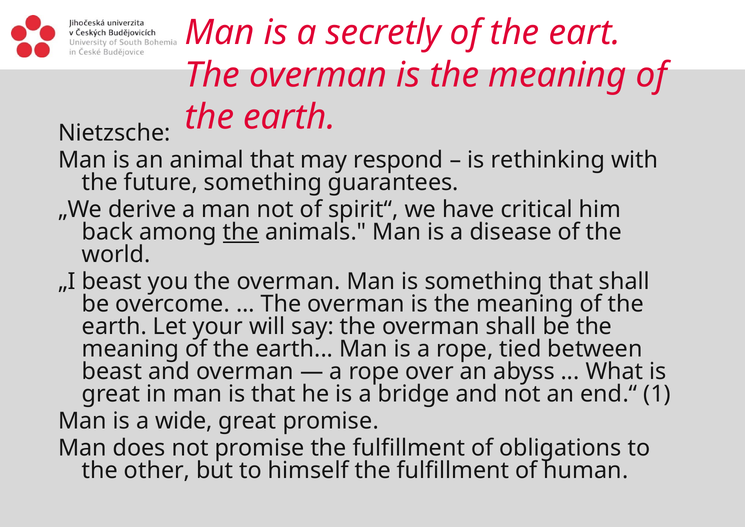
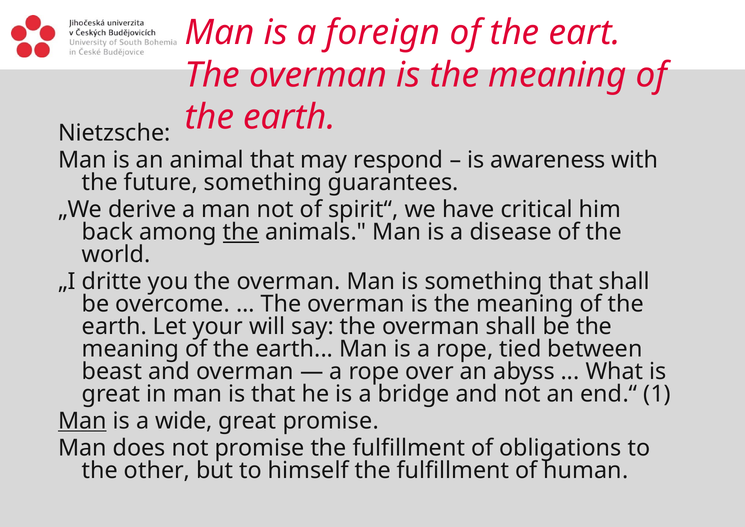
secretly: secretly -> foreign
rethinking: rethinking -> awareness
„I beast: beast -> dritte
Man at (82, 421) underline: none -> present
